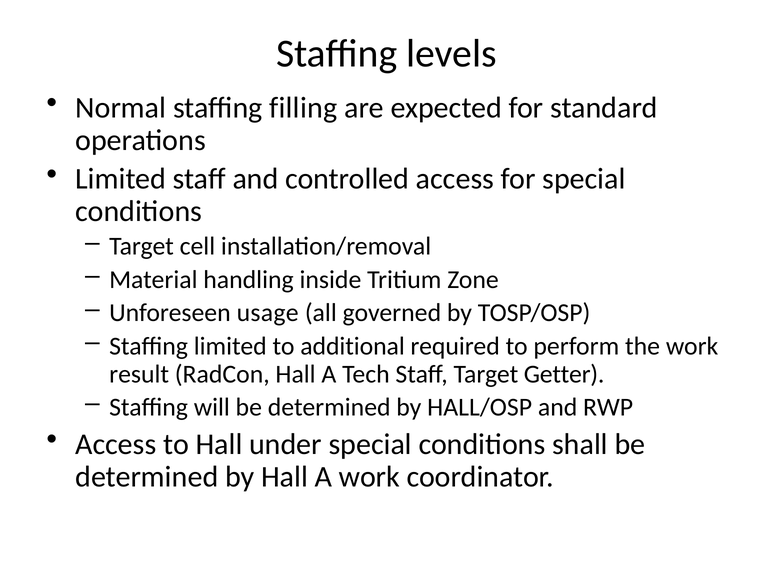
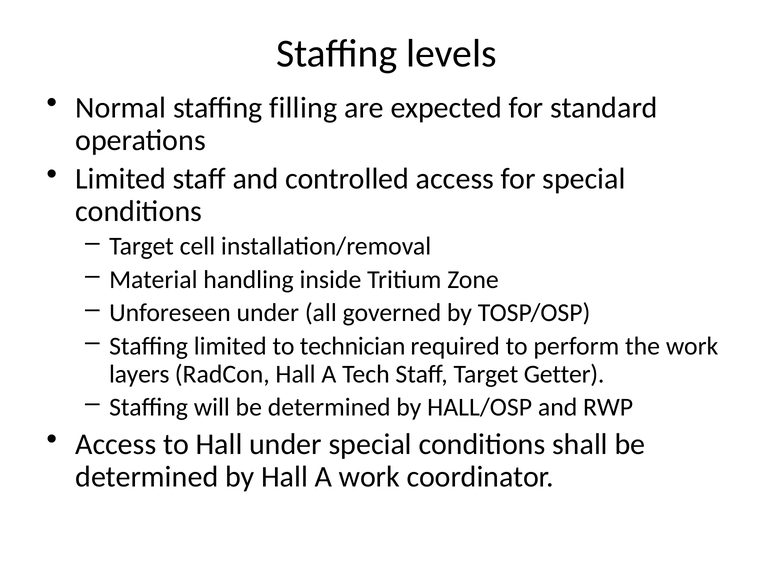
Unforeseen usage: usage -> under
additional: additional -> technician
result: result -> layers
